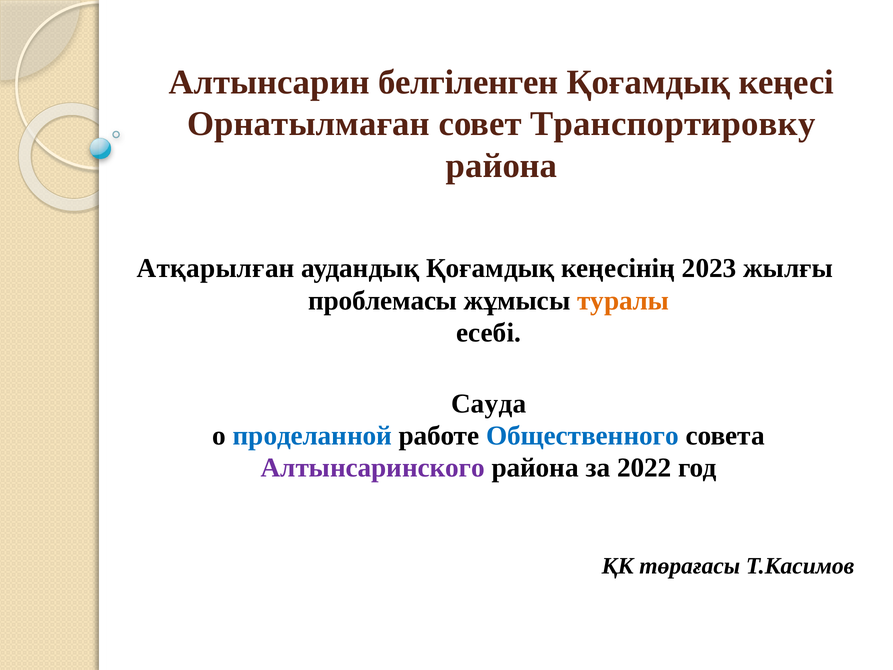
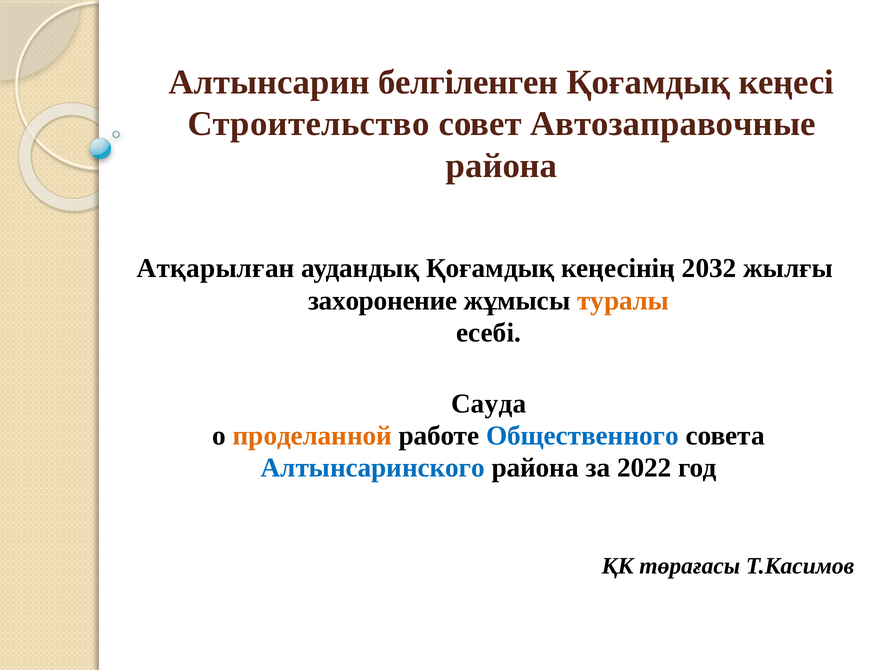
Орнатылмаған: Орнатылмаған -> Строительство
Транспортировку: Транспортировку -> Автозаправочные
2023: 2023 -> 2032
проблемасы: проблемасы -> захоронение
проделанной colour: blue -> orange
Алтынсаринского colour: purple -> blue
